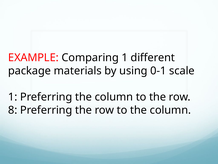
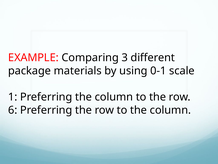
Comparing 1: 1 -> 3
8: 8 -> 6
